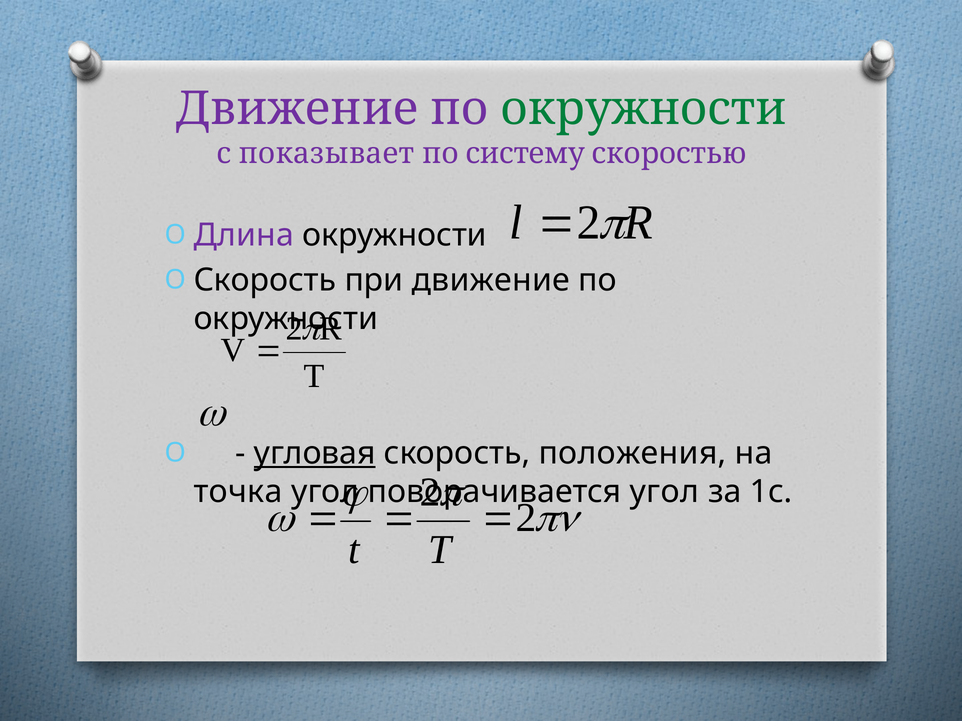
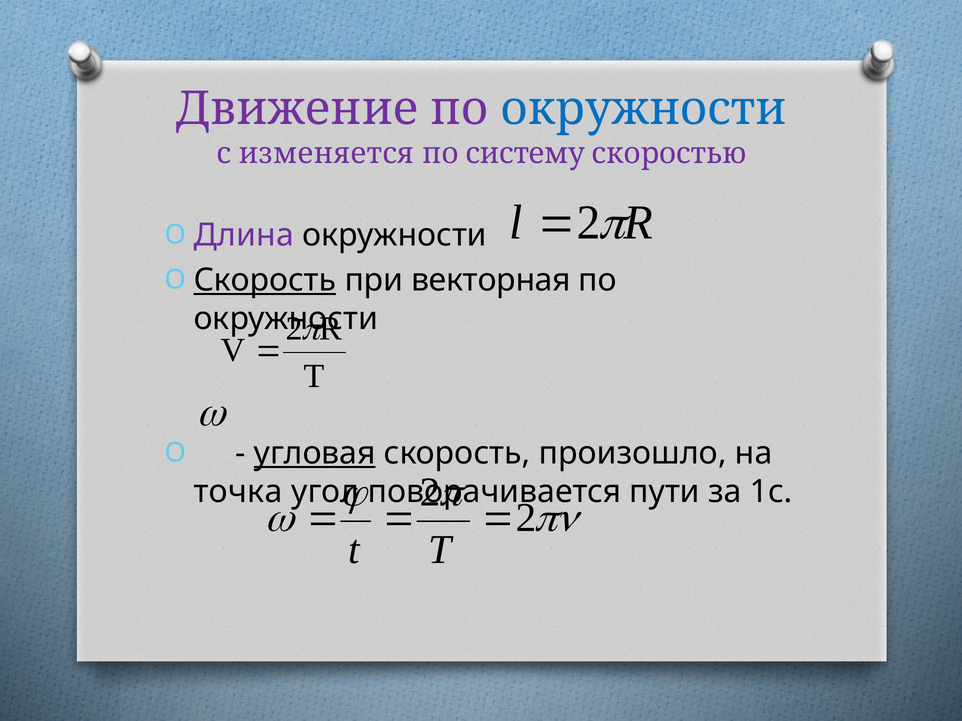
окружности at (644, 109) colour: green -> blue
показывает: показывает -> изменяется
Скорость at (265, 280) underline: none -> present
при движение: движение -> векторная
положения: положения -> произошло
угол at (664, 492): угол -> пути
